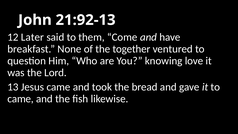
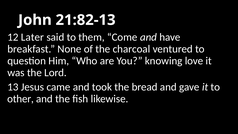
21:92-13: 21:92-13 -> 21:82-13
together: together -> charcoal
came at (21, 99): came -> other
